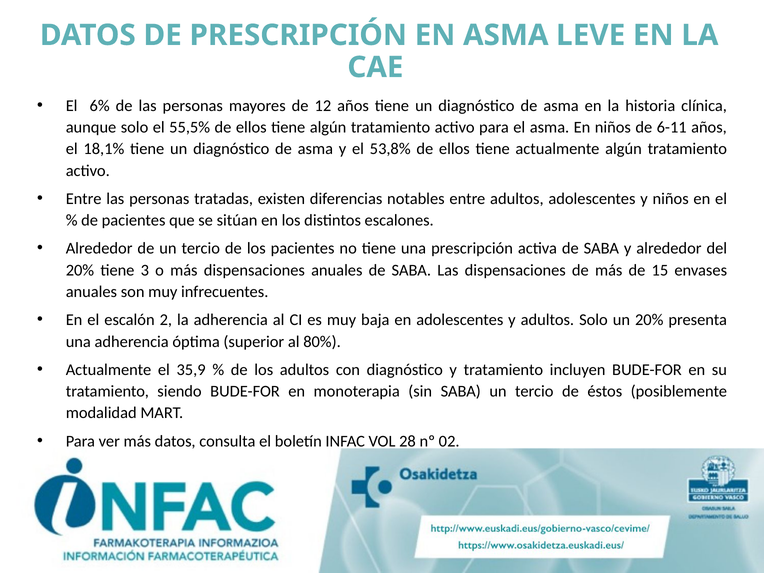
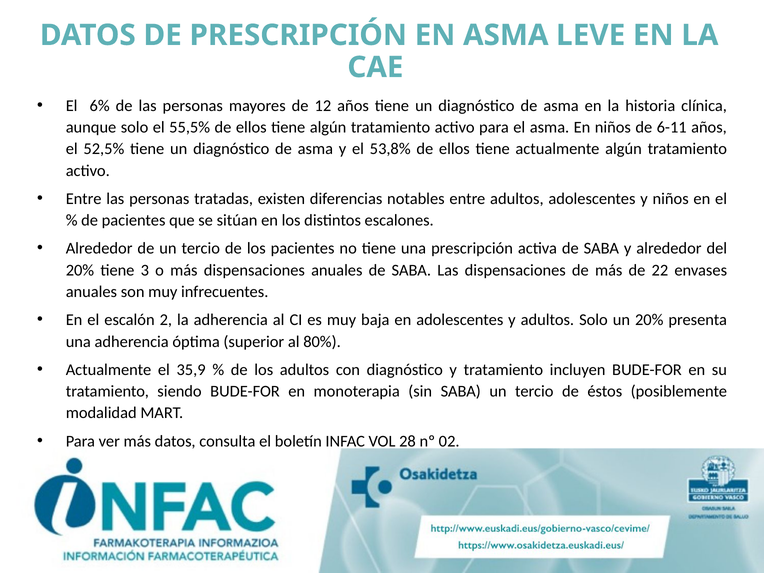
18,1%: 18,1% -> 52,5%
15: 15 -> 22
